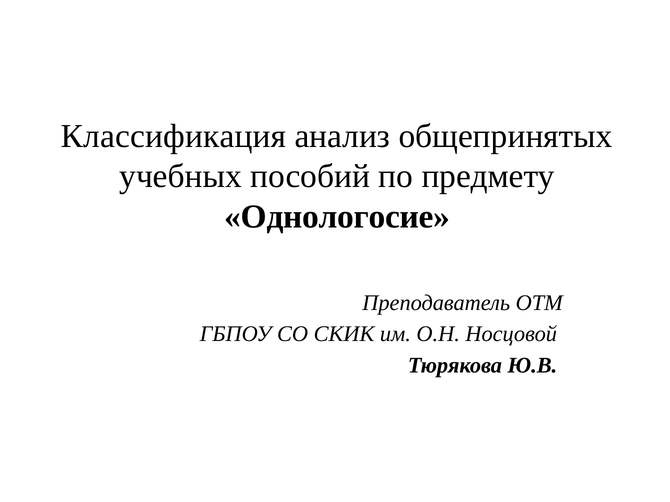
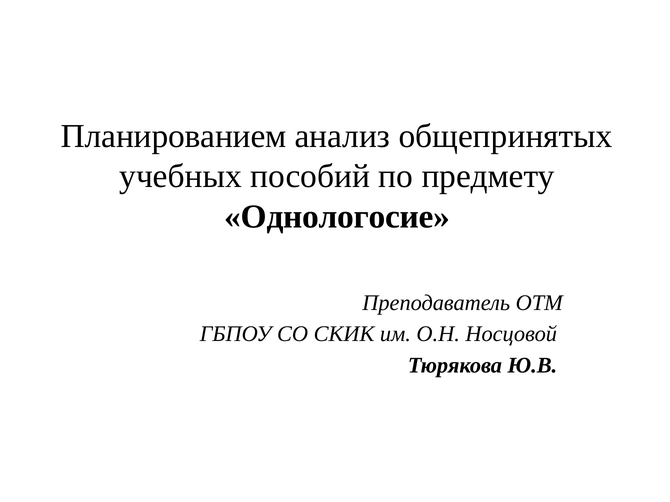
Классификация: Классификация -> Планированием
